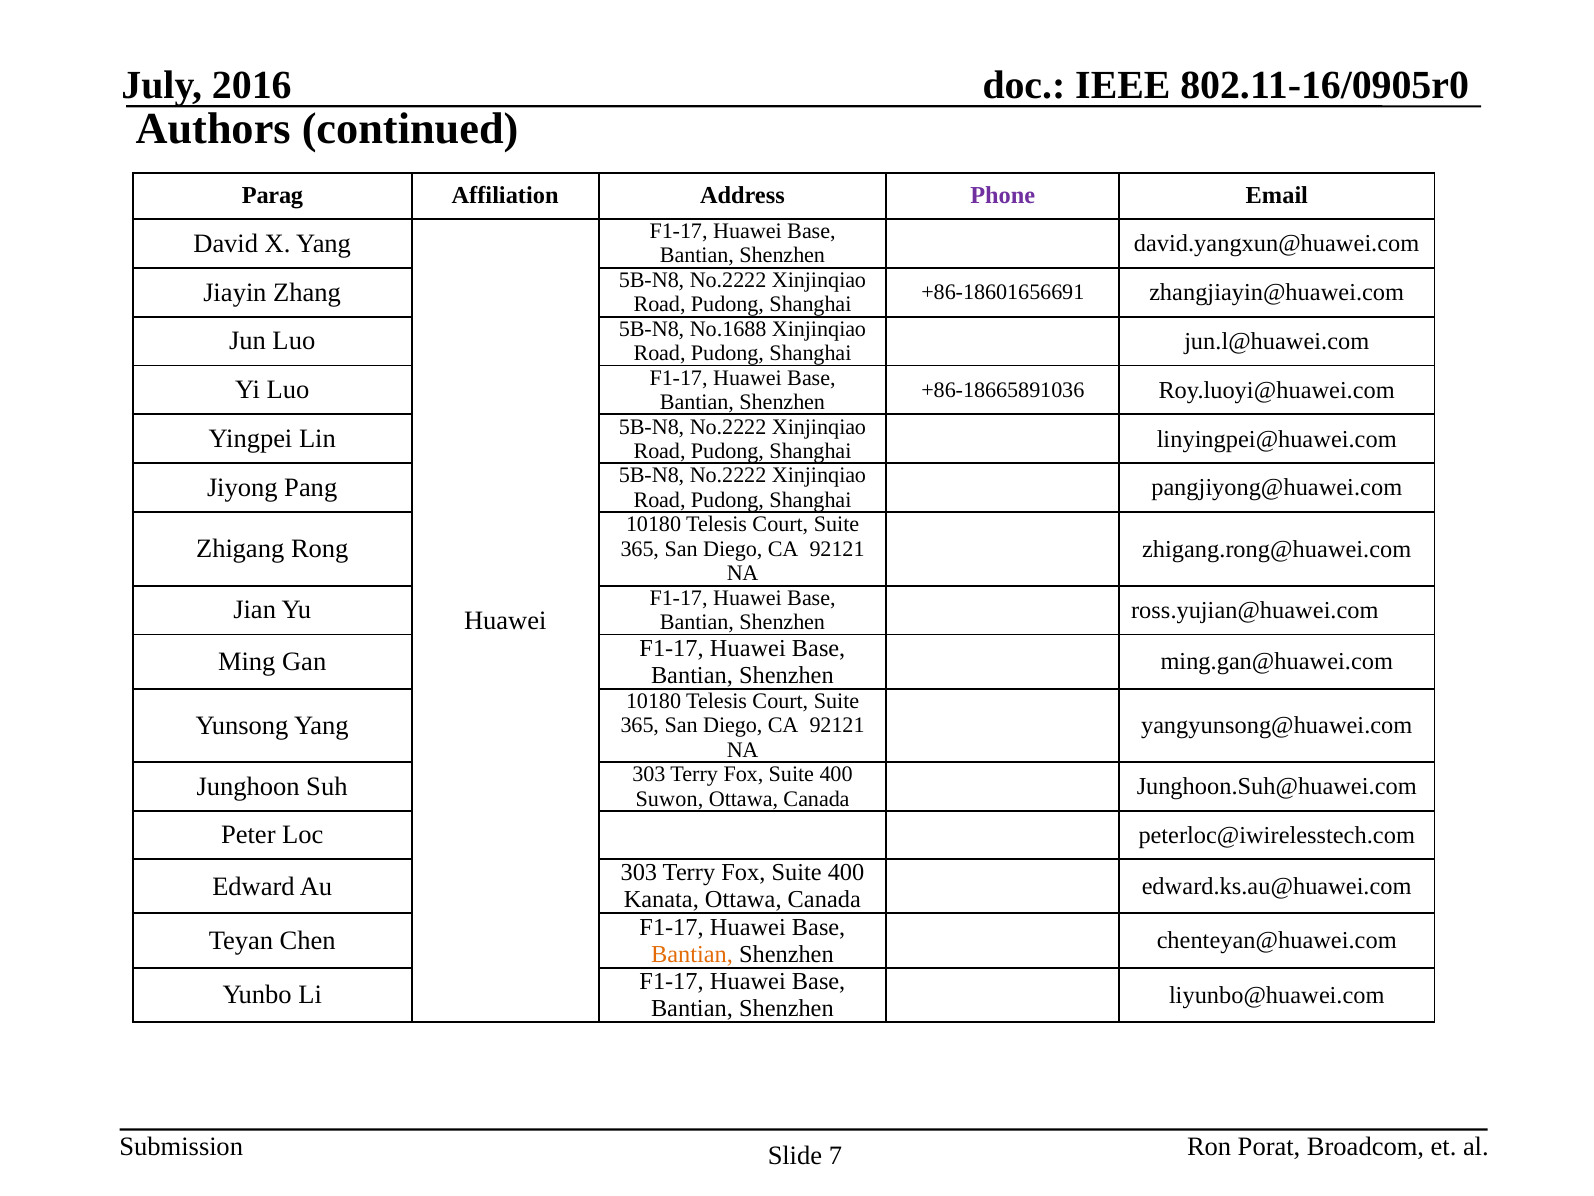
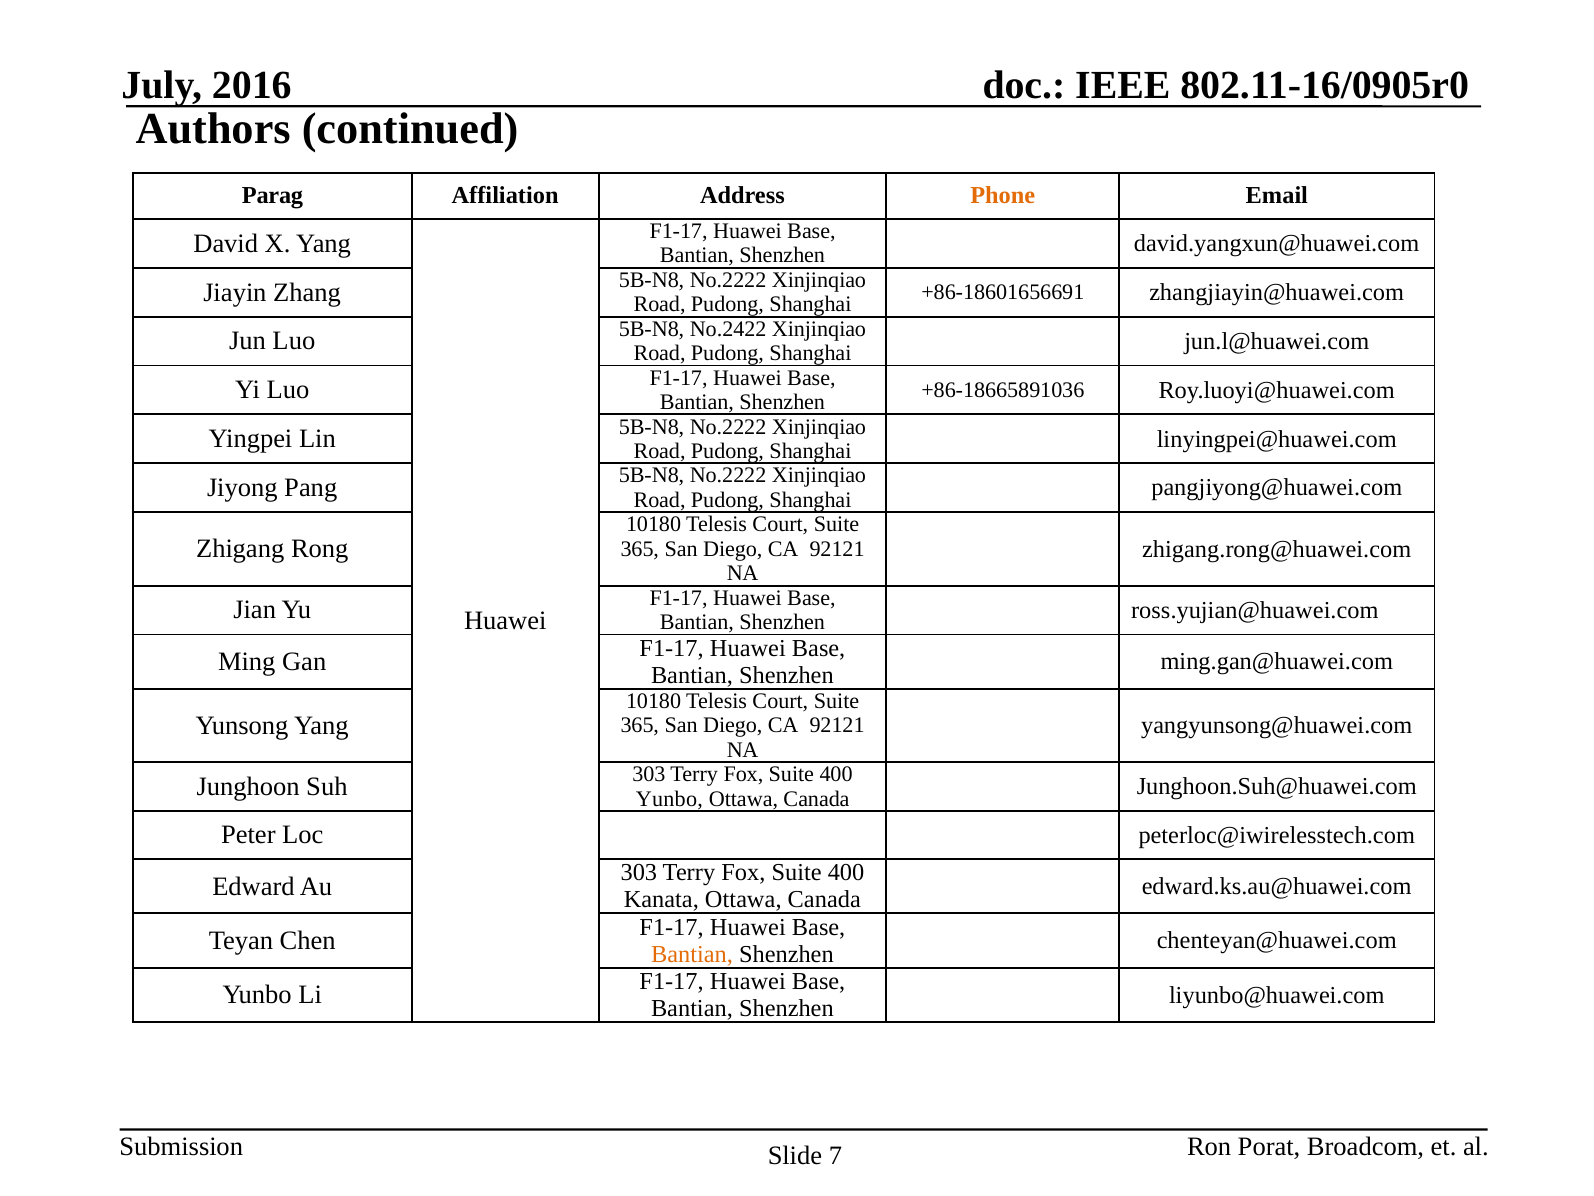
Phone colour: purple -> orange
No.1688: No.1688 -> No.2422
Suwon at (669, 799): Suwon -> Yunbo
